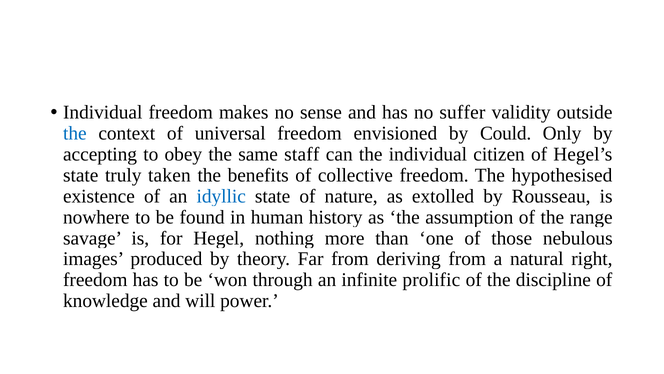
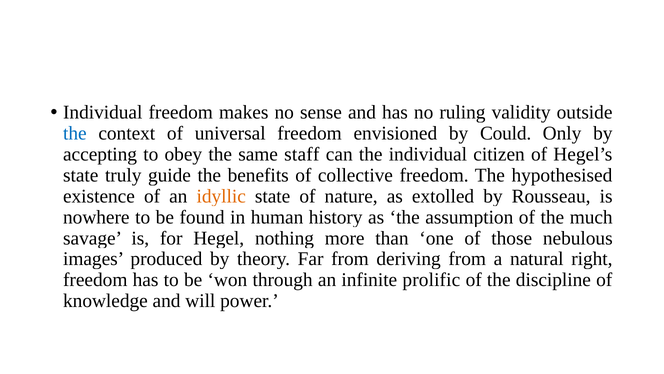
suffer: suffer -> ruling
taken: taken -> guide
idyllic colour: blue -> orange
range: range -> much
